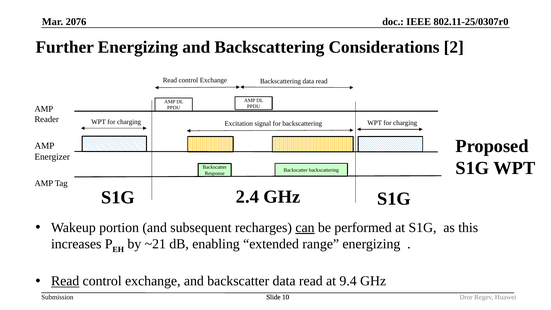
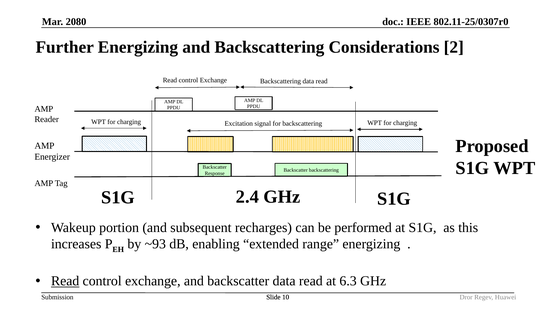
2076: 2076 -> 2080
can underline: present -> none
~21: ~21 -> ~93
9.4: 9.4 -> 6.3
